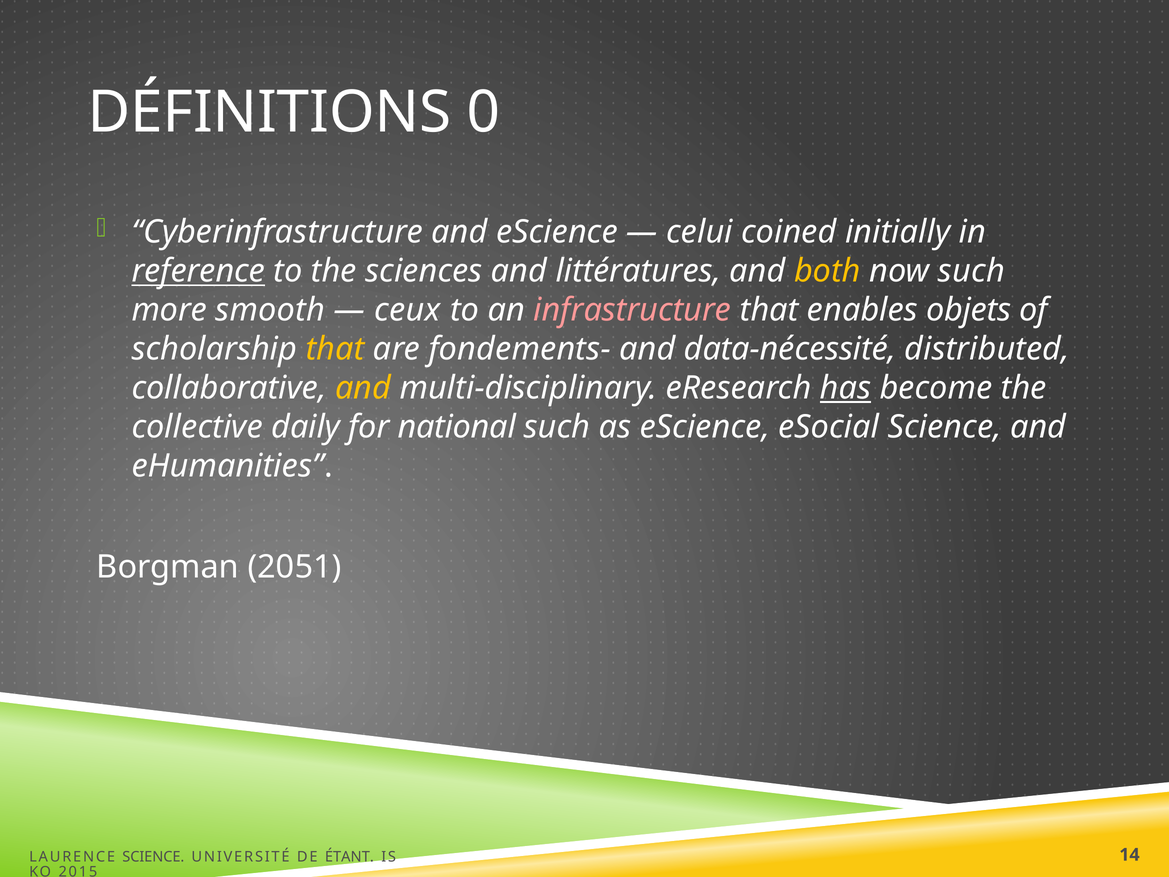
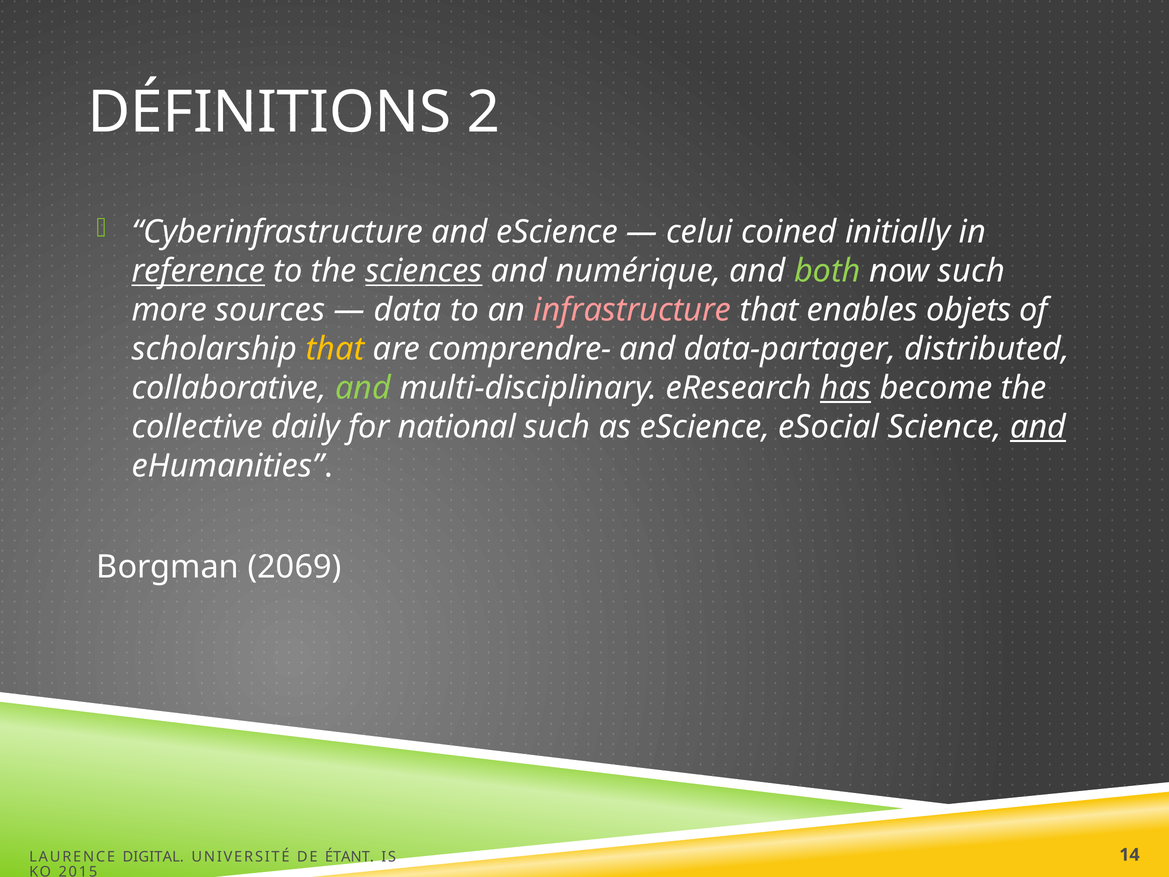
0: 0 -> 2
sciences underline: none -> present
littératures: littératures -> numérique
both colour: yellow -> light green
smooth: smooth -> sources
ceux: ceux -> data
fondements-: fondements- -> comprendre-
data-nécessité: data-nécessité -> data-partager
and at (363, 388) colour: yellow -> light green
and at (1038, 427) underline: none -> present
2051: 2051 -> 2069
LAURENCE SCIENCE: SCIENCE -> DIGITAL
